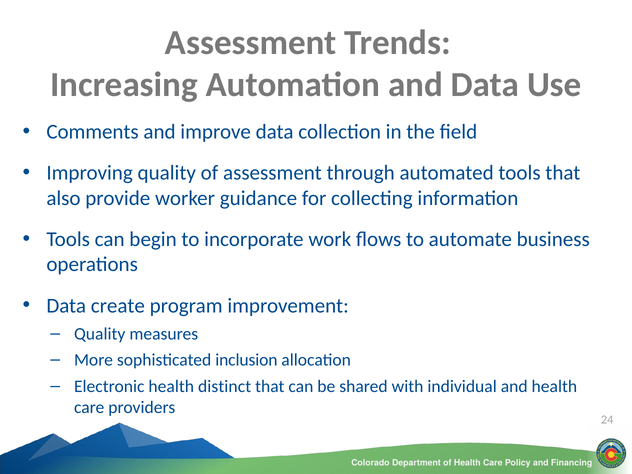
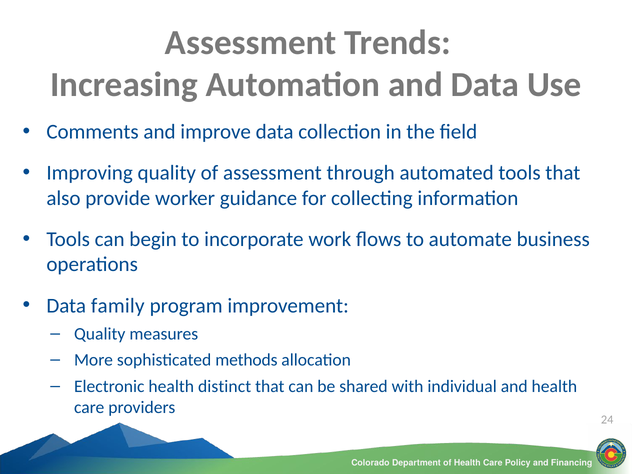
create: create -> family
inclusion: inclusion -> methods
